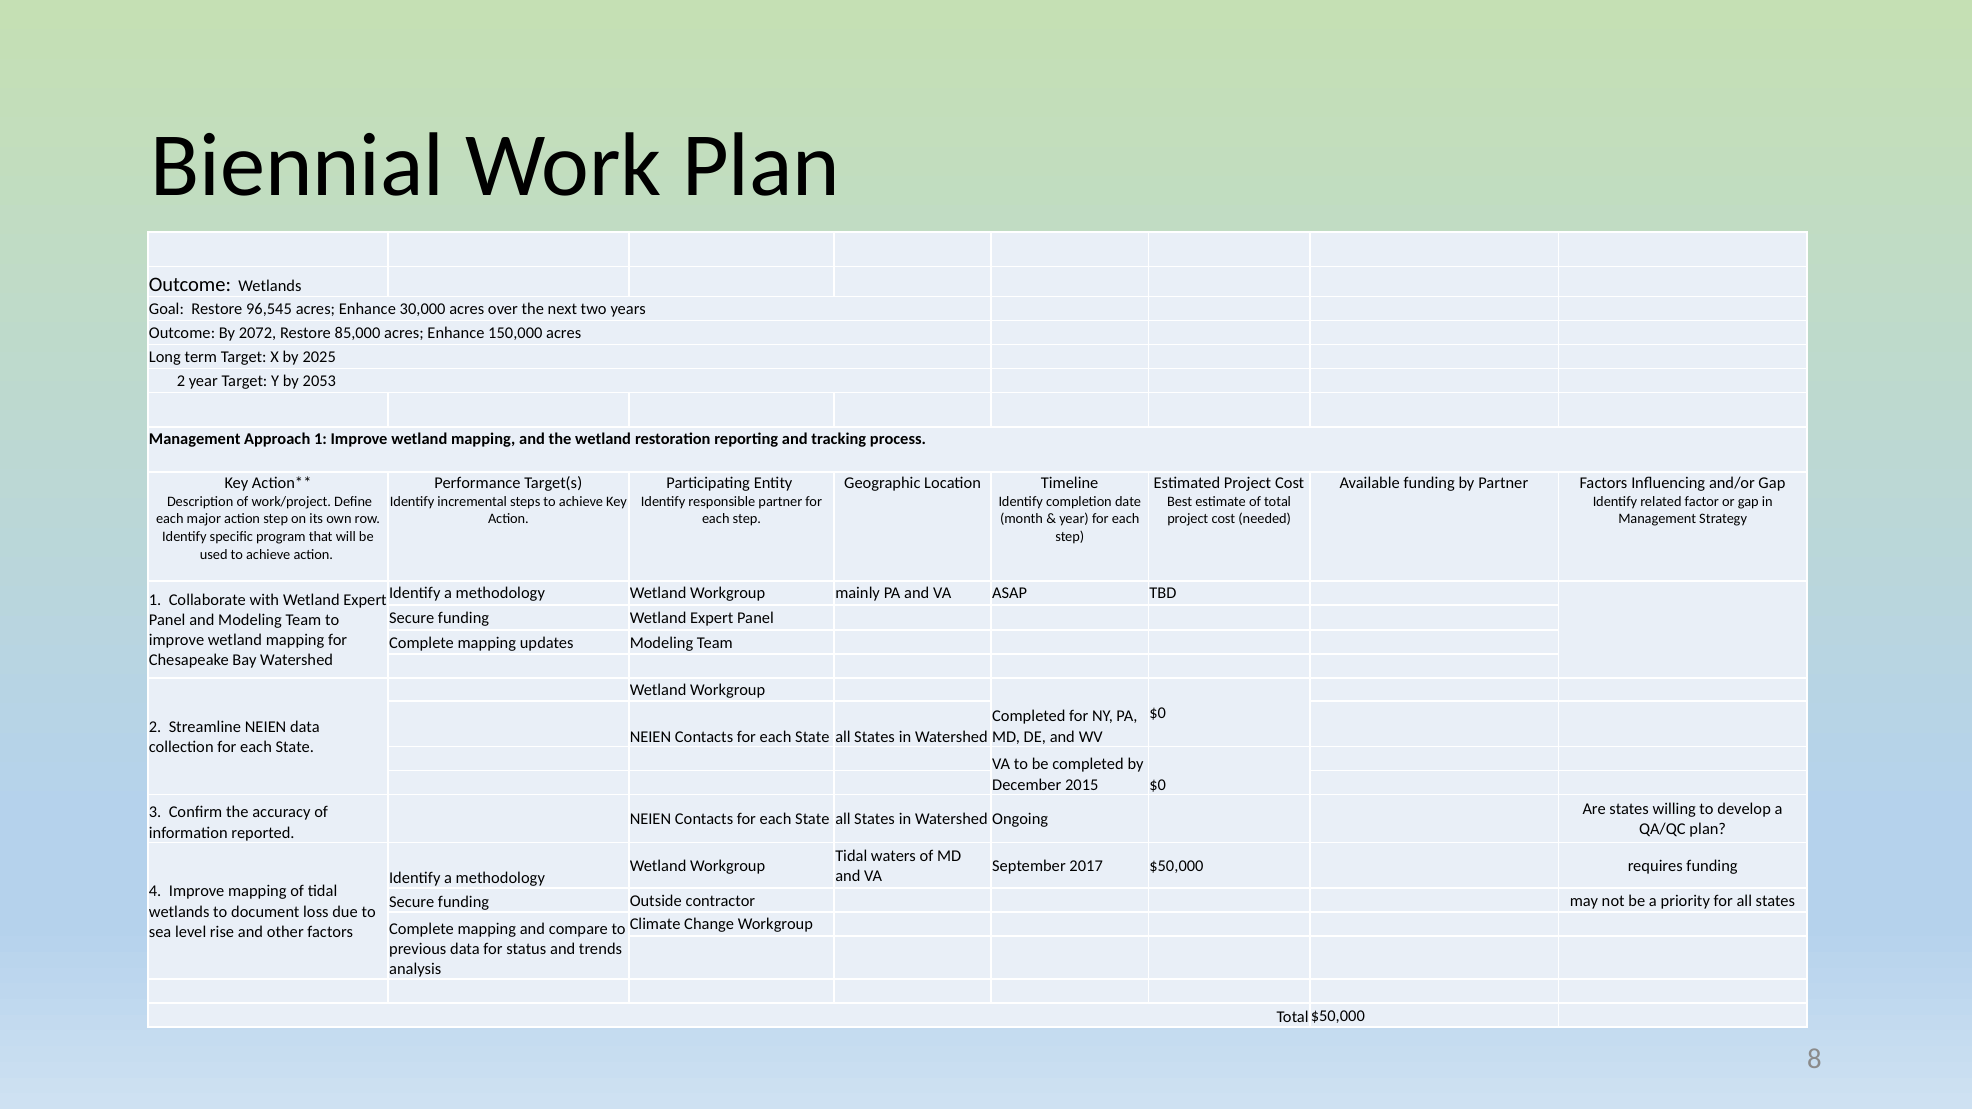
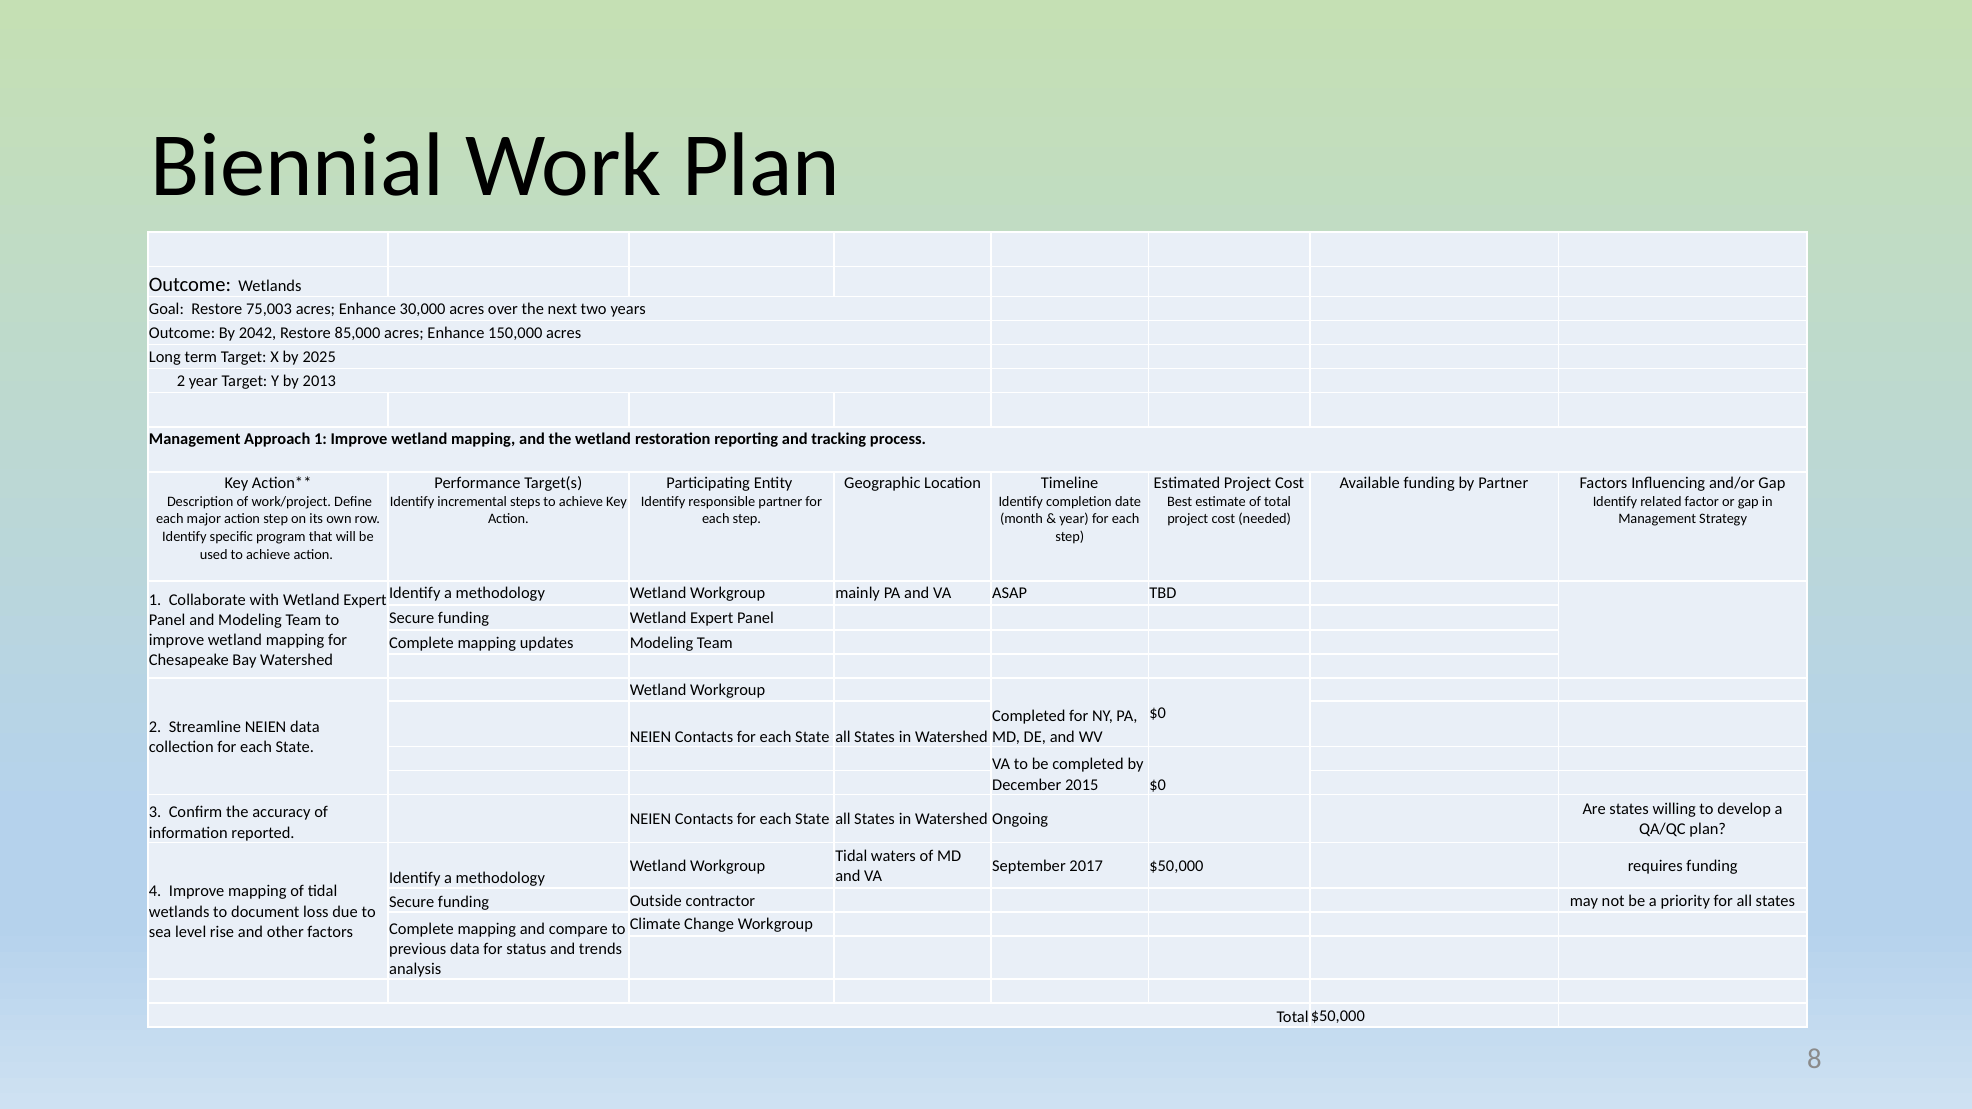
96,545: 96,545 -> 75,003
2072: 2072 -> 2042
2053: 2053 -> 2013
